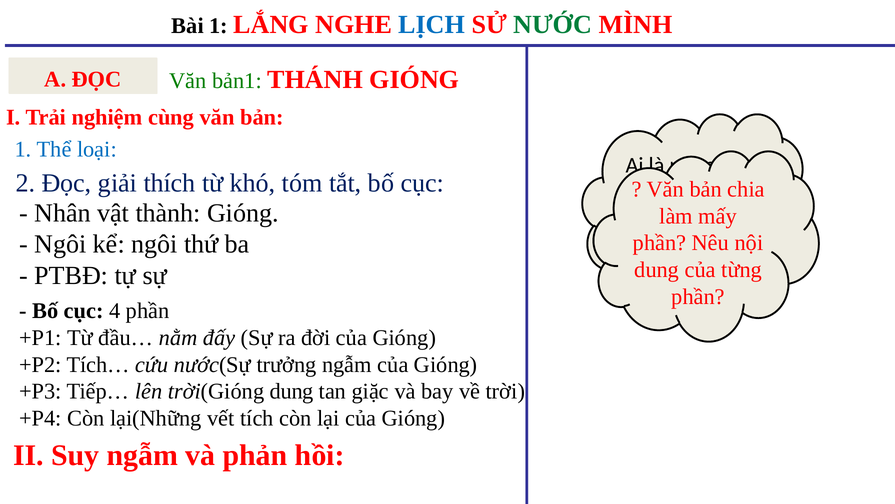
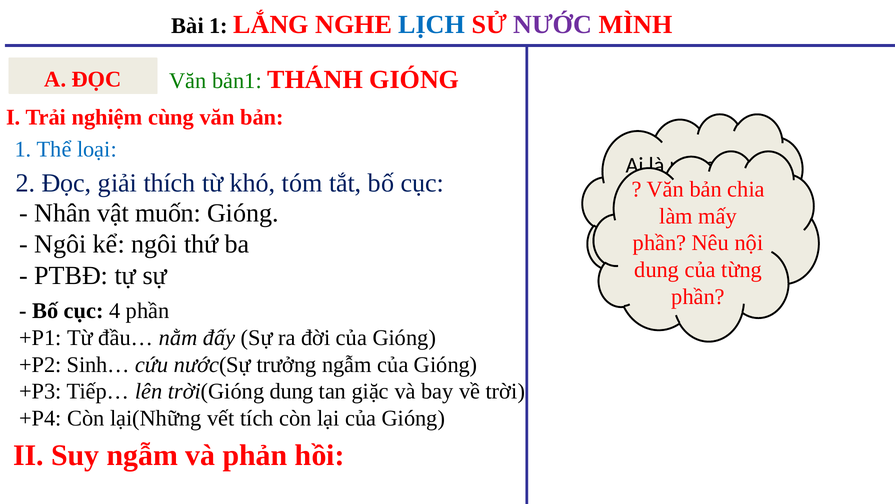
NƯỚC colour: green -> purple
thành: thành -> muốn
Tích…: Tích… -> Sinh…
